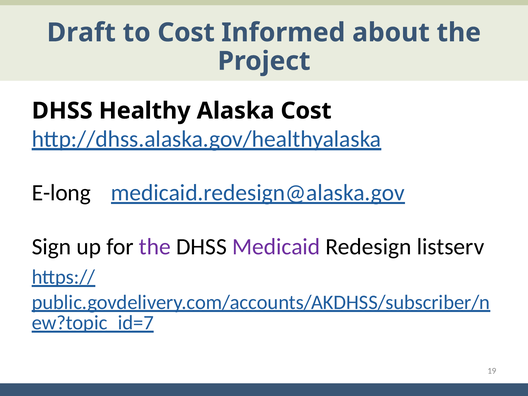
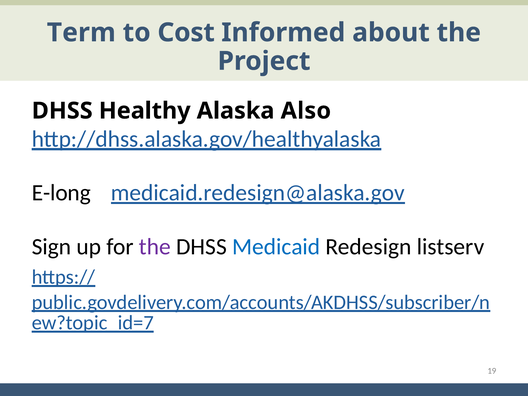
Draft: Draft -> Term
Alaska Cost: Cost -> Also
Medicaid colour: purple -> blue
